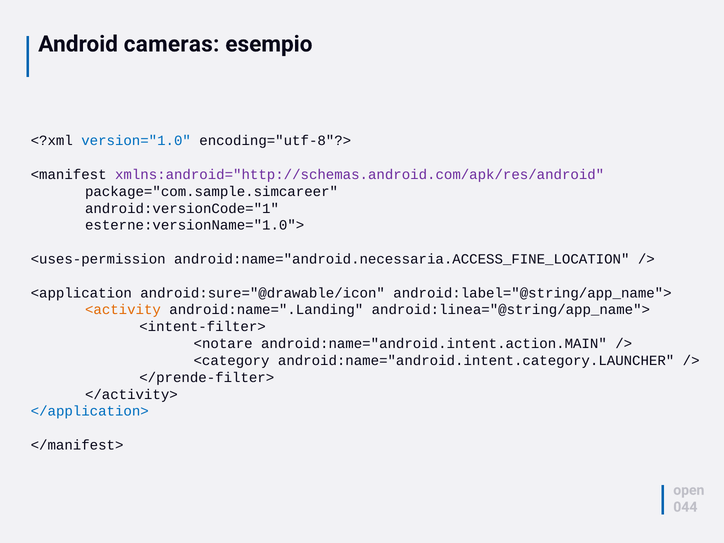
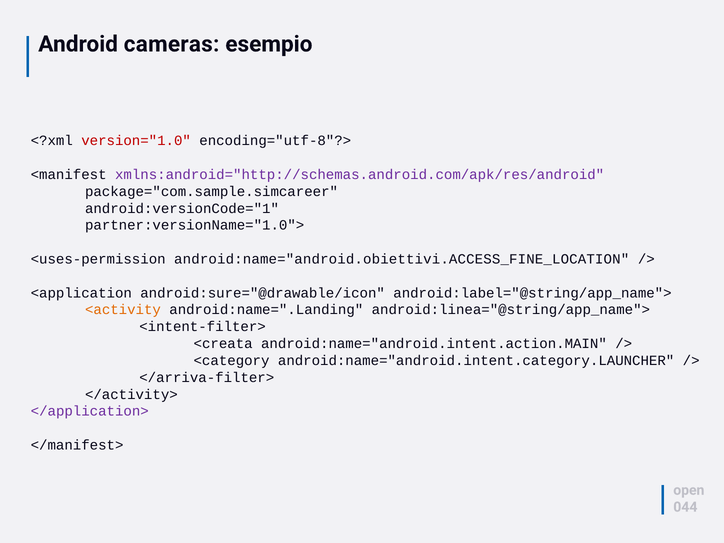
version="1.0 colour: blue -> red
esterne:versionName="1.0">: esterne:versionName="1.0"> -> partner:versionName="1.0">
android:name="android.necessaria.ACCESS_FINE_LOCATION: android:name="android.necessaria.ACCESS_FINE_LOCATION -> android:name="android.obiettivi.ACCESS_FINE_LOCATION
<notare: <notare -> <creata
</prende-filter>: </prende-filter> -> </arriva-filter>
</application> colour: blue -> purple
